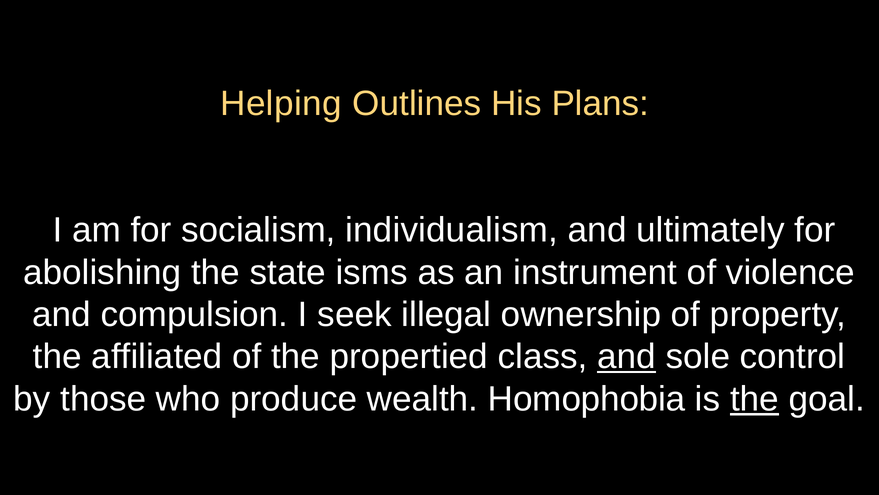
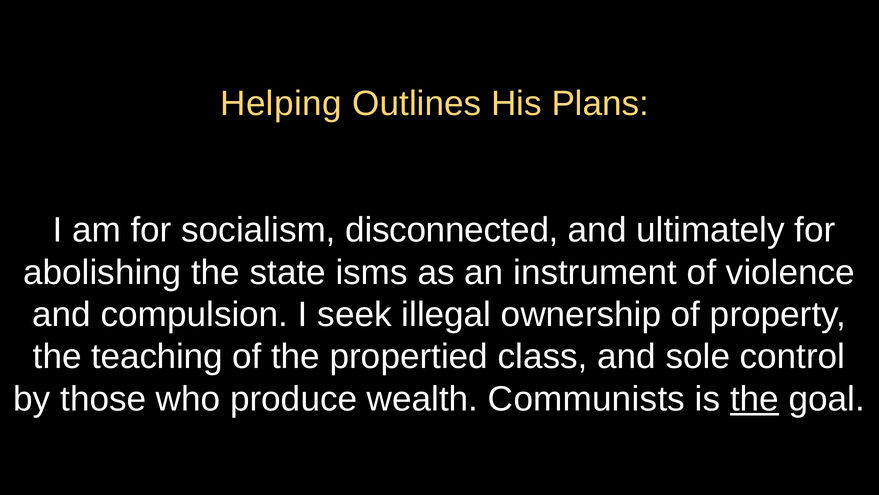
individualism: individualism -> disconnected
affiliated: affiliated -> teaching
and at (627, 356) underline: present -> none
Homophobia: Homophobia -> Communists
